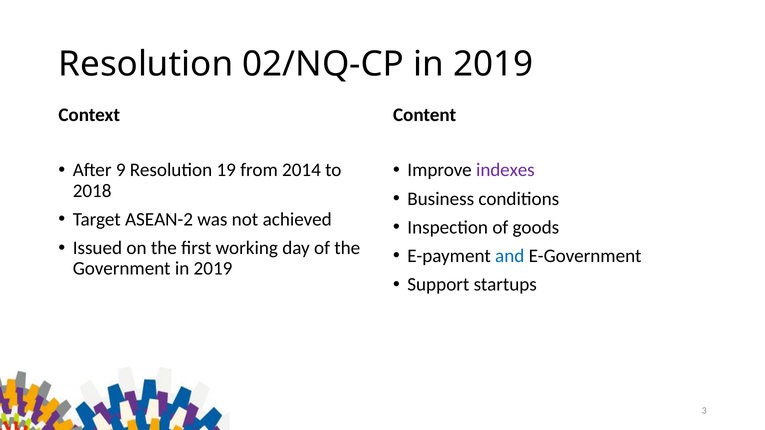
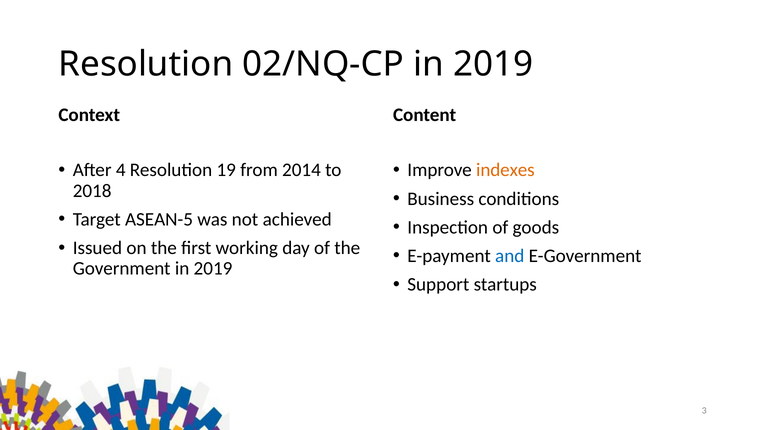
9: 9 -> 4
indexes colour: purple -> orange
ASEAN-2: ASEAN-2 -> ASEAN-5
